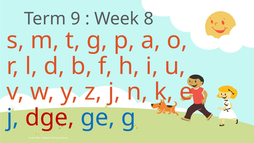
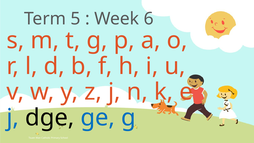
9: 9 -> 5
8: 8 -> 6
dge colour: red -> black
